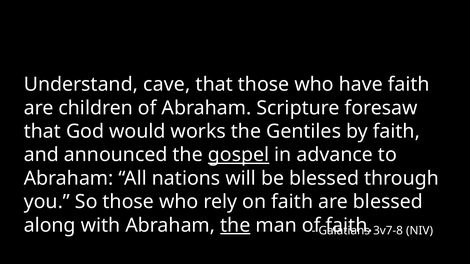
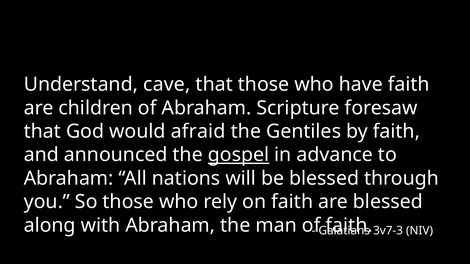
works: works -> afraid
the at (235, 226) underline: present -> none
3v7-8: 3v7-8 -> 3v7-3
